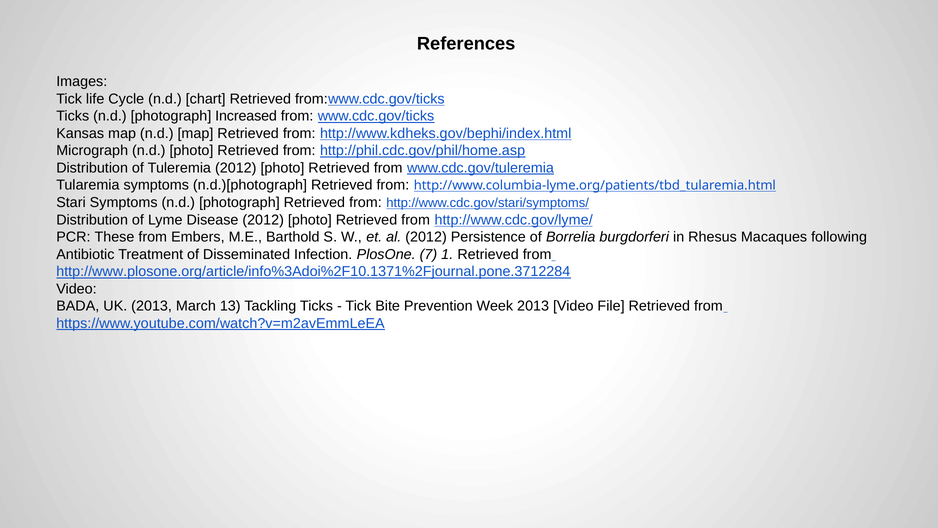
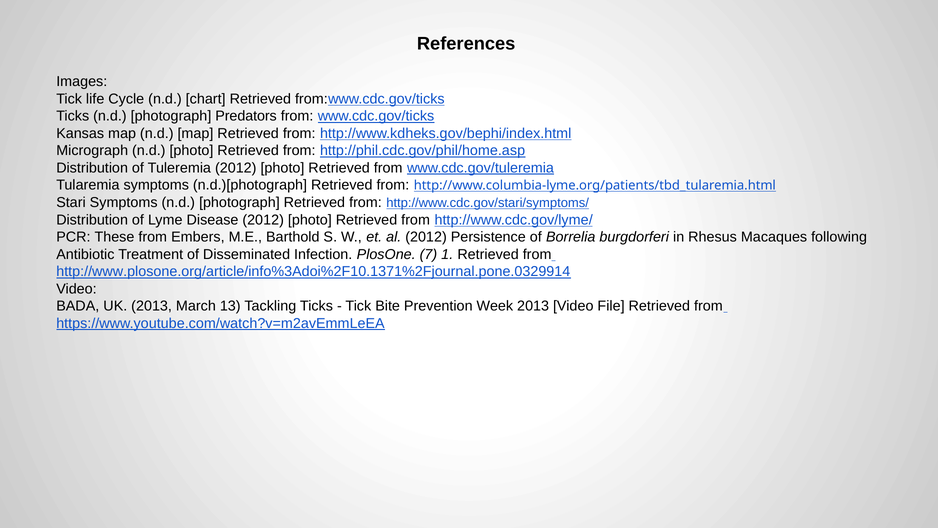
Increased: Increased -> Predators
http://www.plosone.org/article/info%3Adoi%2F10.1371%2Fjournal.pone.3712284: http://www.plosone.org/article/info%3Adoi%2F10.1371%2Fjournal.pone.3712284 -> http://www.plosone.org/article/info%3Adoi%2F10.1371%2Fjournal.pone.0329914
